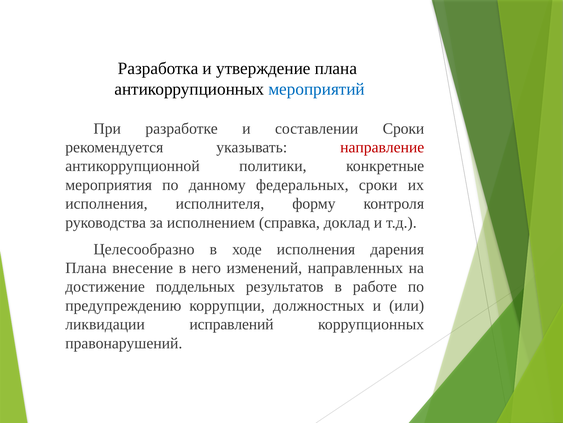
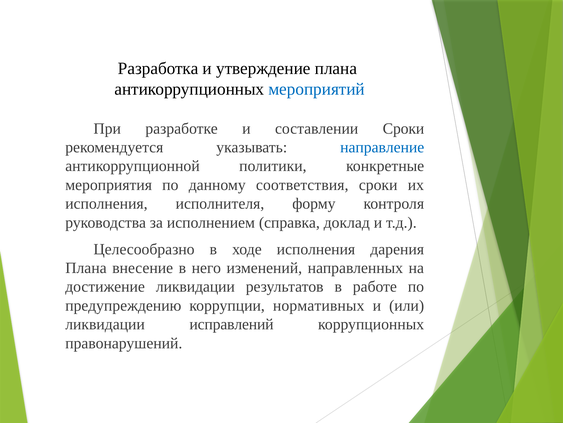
направление colour: red -> blue
федеральных: федеральных -> соответствия
достижение поддельных: поддельных -> ликвидации
должностных: должностных -> нормативных
